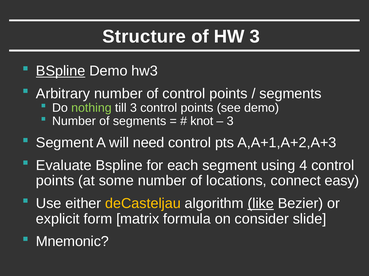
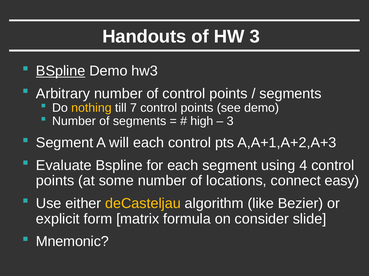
Structure: Structure -> Handouts
nothing colour: light green -> yellow
till 3: 3 -> 7
knot: knot -> high
will need: need -> each
like underline: present -> none
